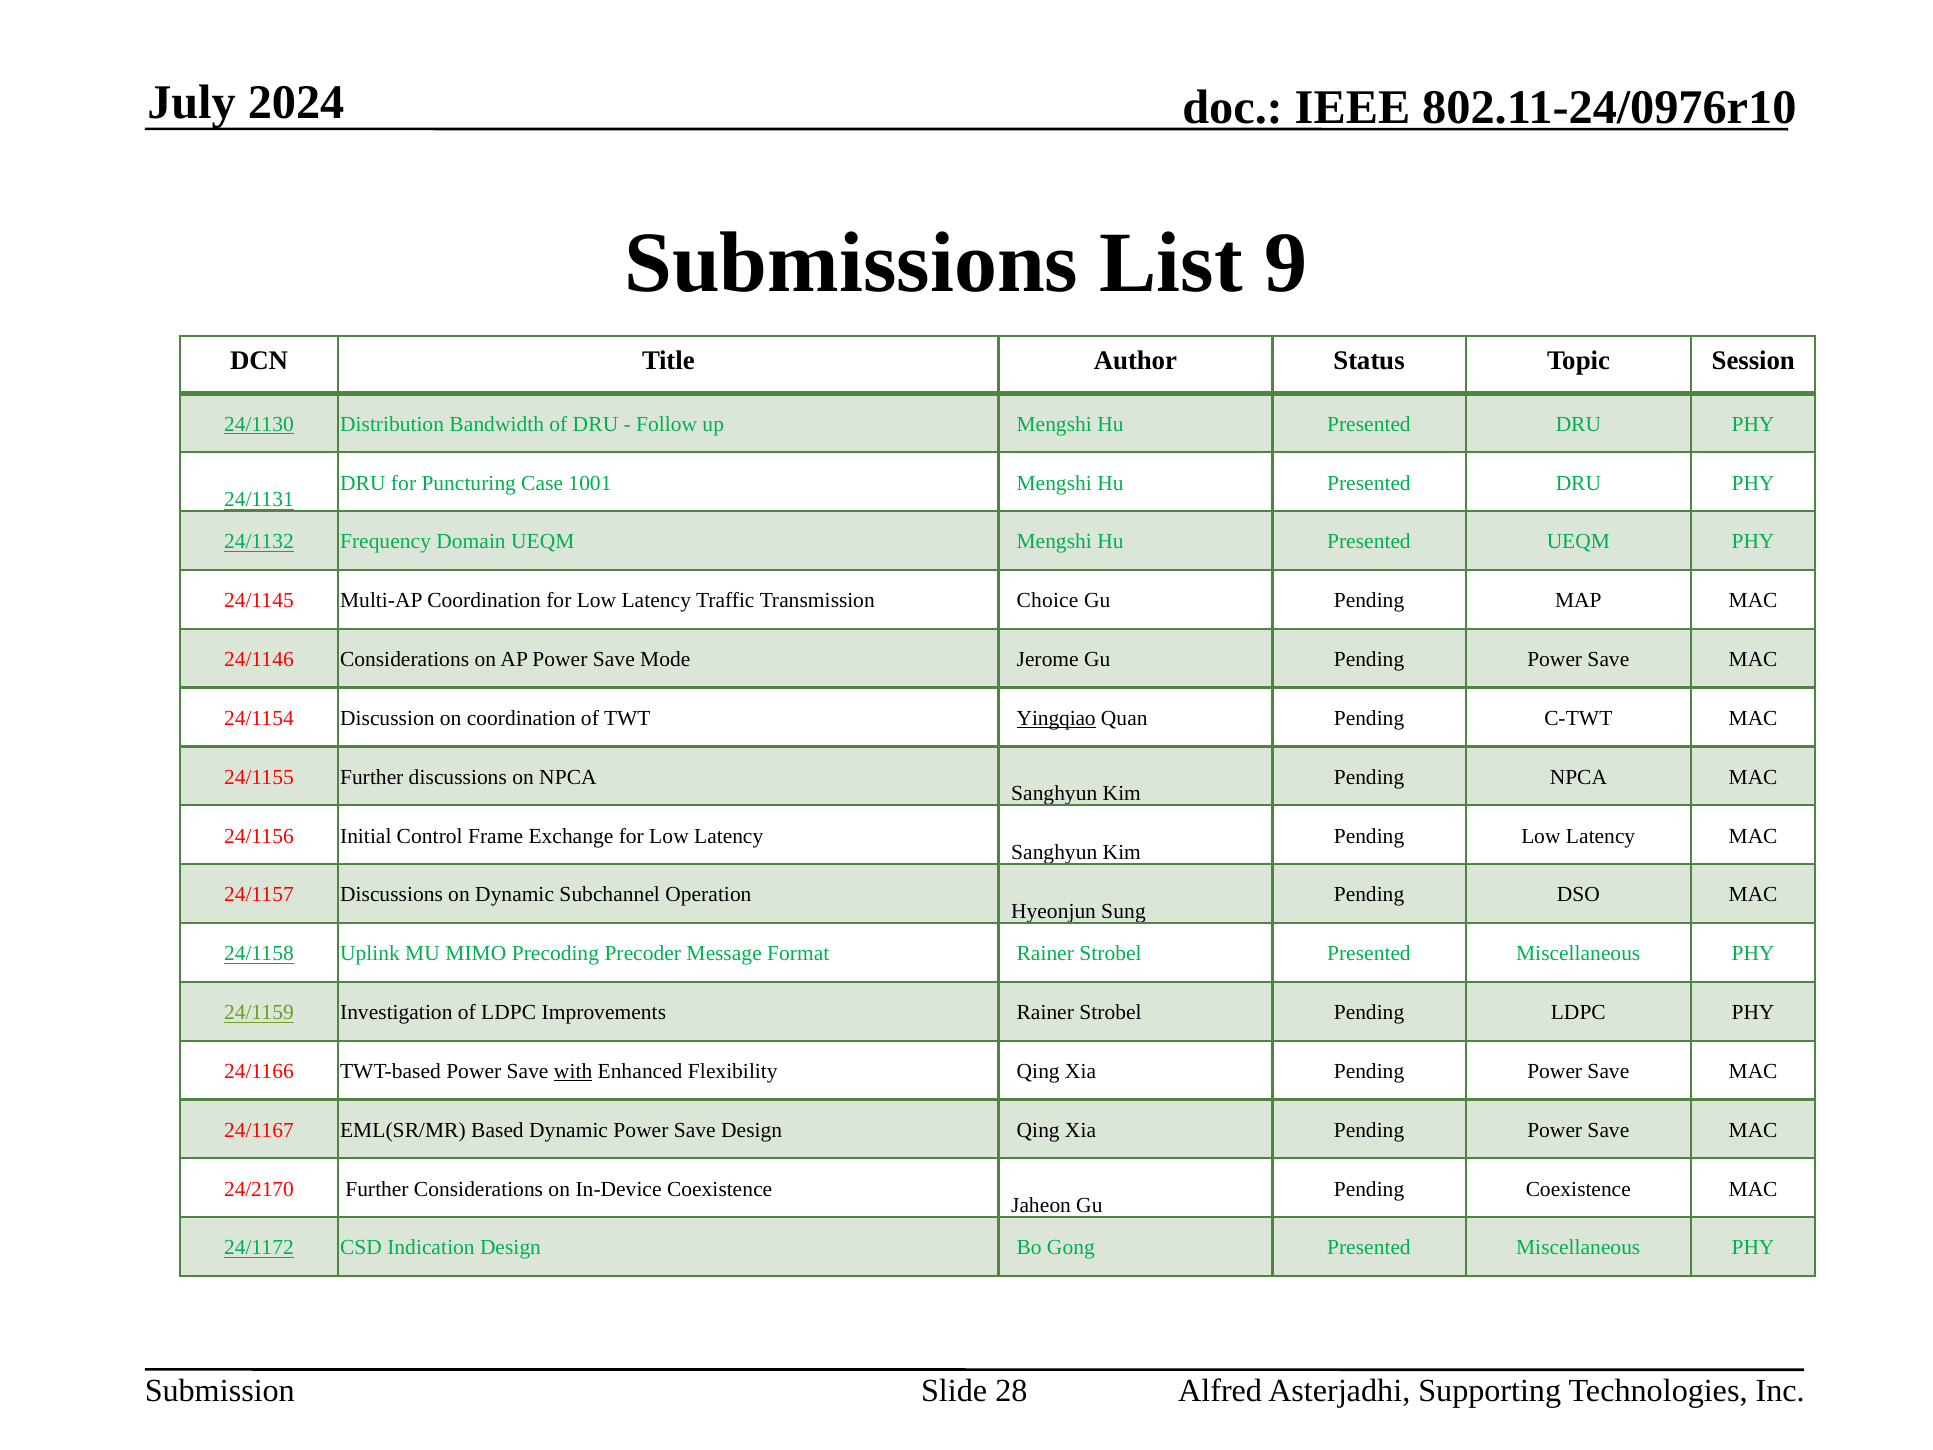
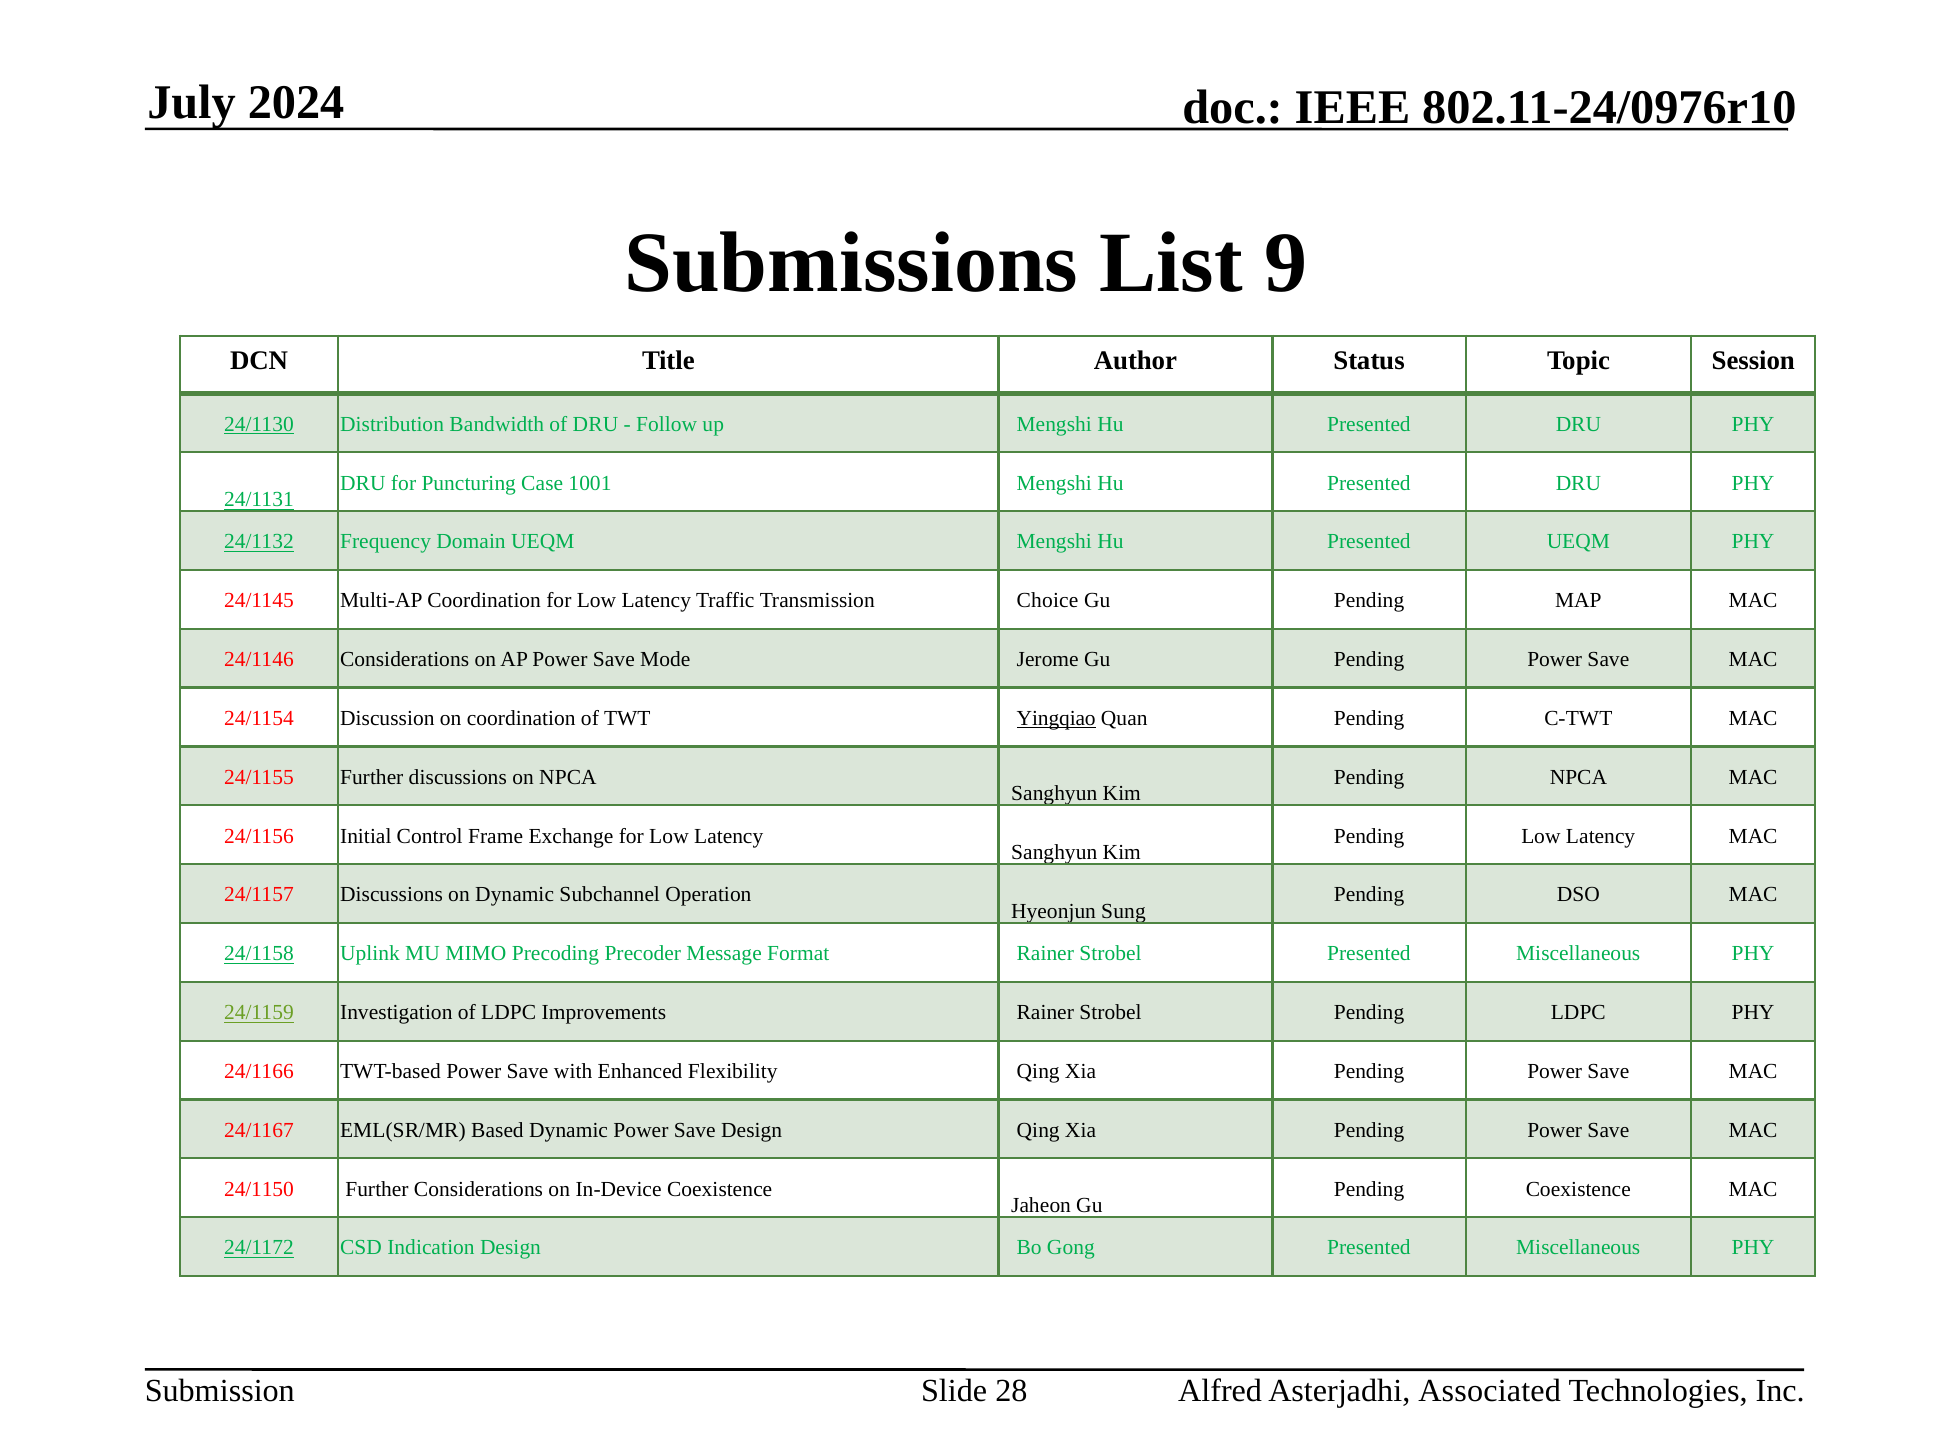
with underline: present -> none
24/2170: 24/2170 -> 24/1150
Supporting: Supporting -> Associated
